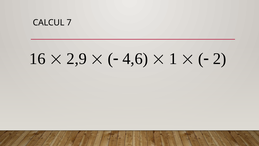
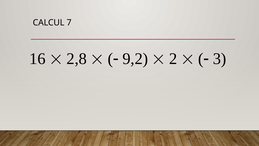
2,9: 2,9 -> 2,8
4,6: 4,6 -> 9,2
1: 1 -> 2
2: 2 -> 3
